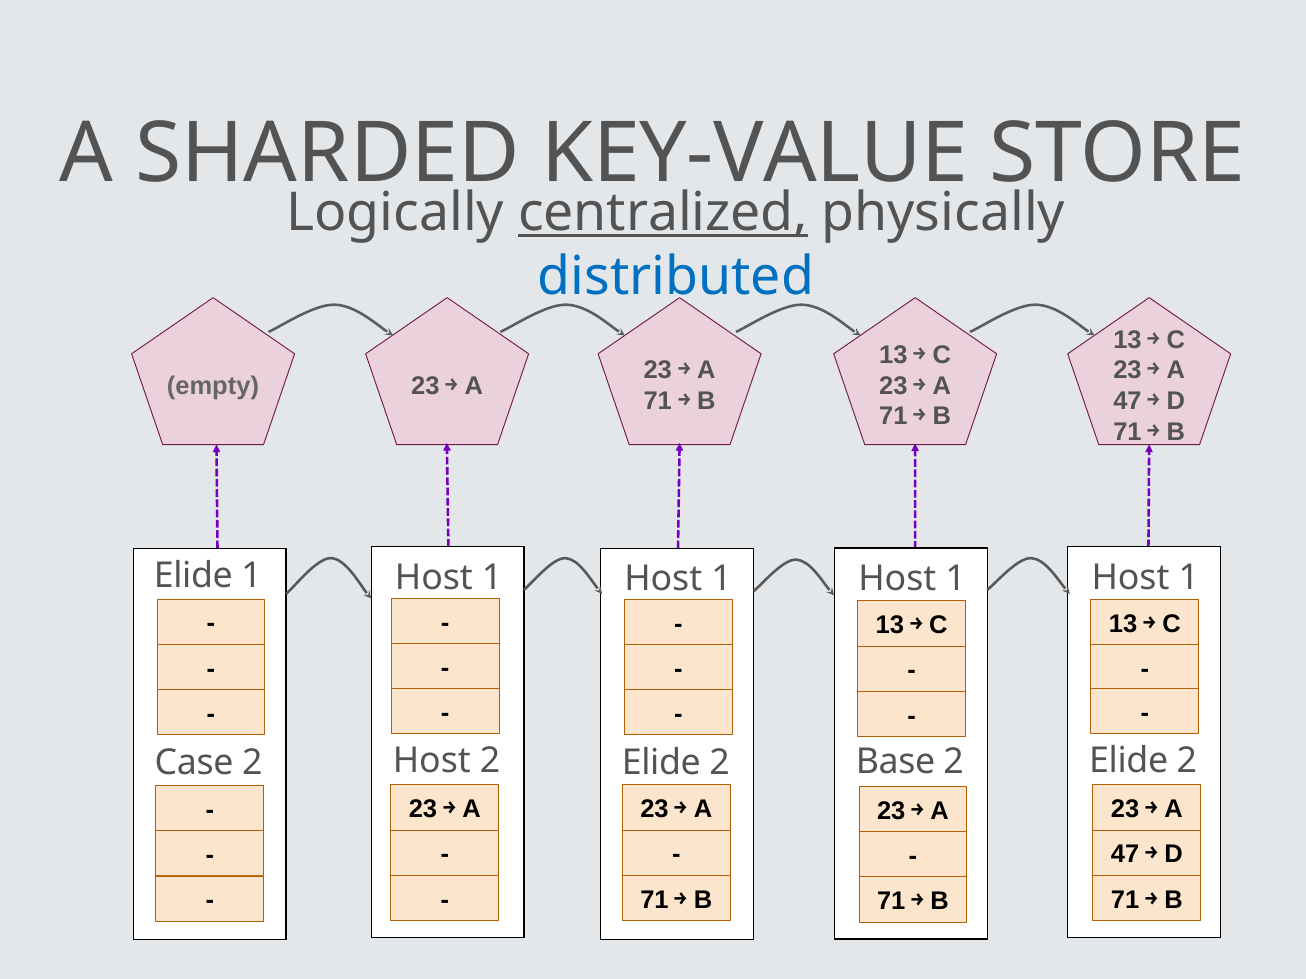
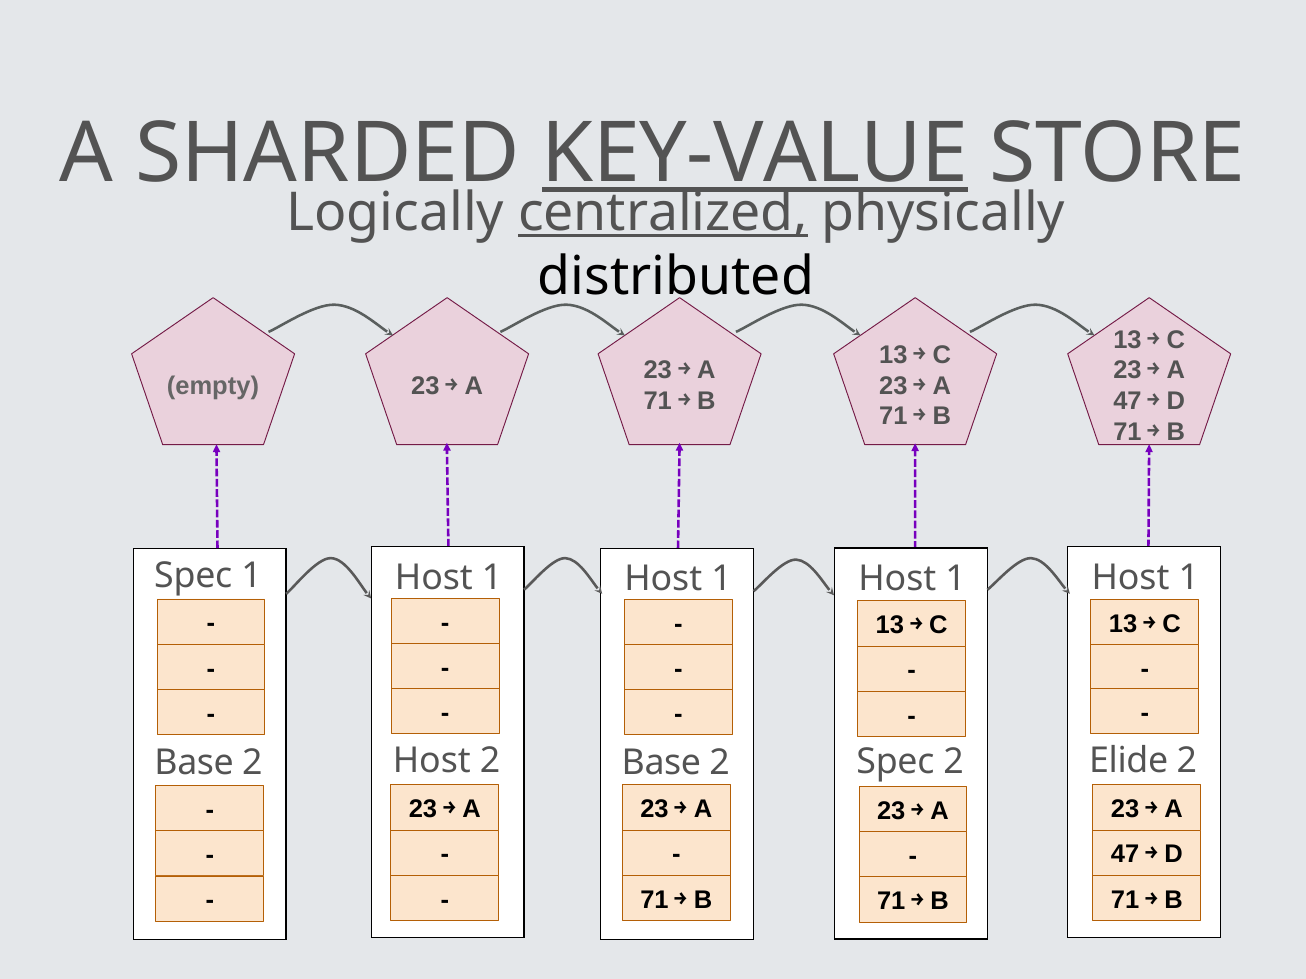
KEY-VALUE underline: none -> present
distributed colour: blue -> black
Elide at (193, 576): Elide -> Spec
Case at (194, 763): Case -> Base
Elide at (661, 763): Elide -> Base
Base at (896, 763): Base -> Spec
